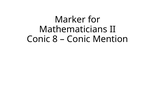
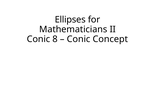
Marker: Marker -> Ellipses
Mention: Mention -> Concept
